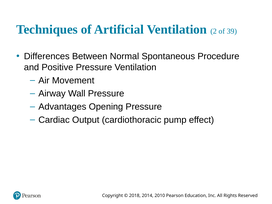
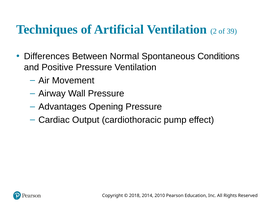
Procedure: Procedure -> Conditions
